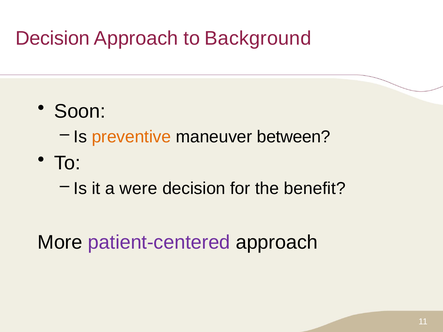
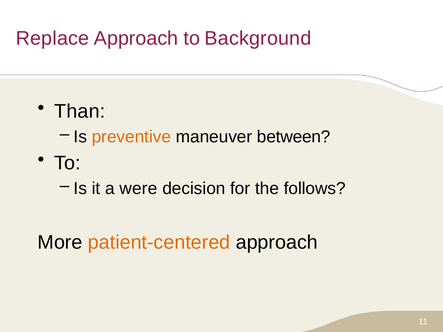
Decision at (53, 38): Decision -> Replace
Soon: Soon -> Than
benefit: benefit -> follows
patient-centered colour: purple -> orange
